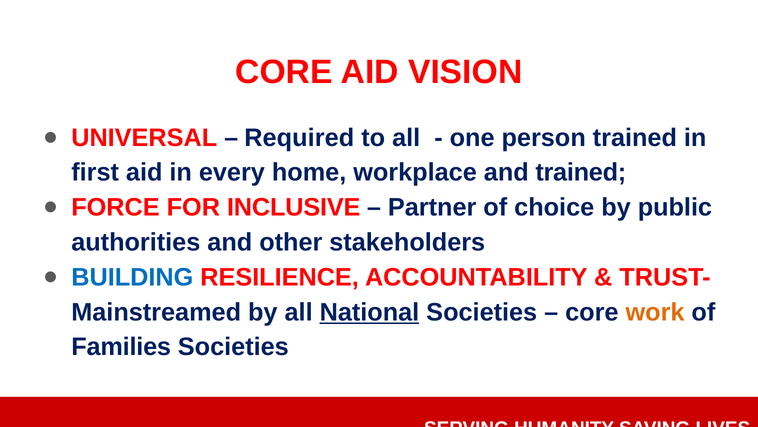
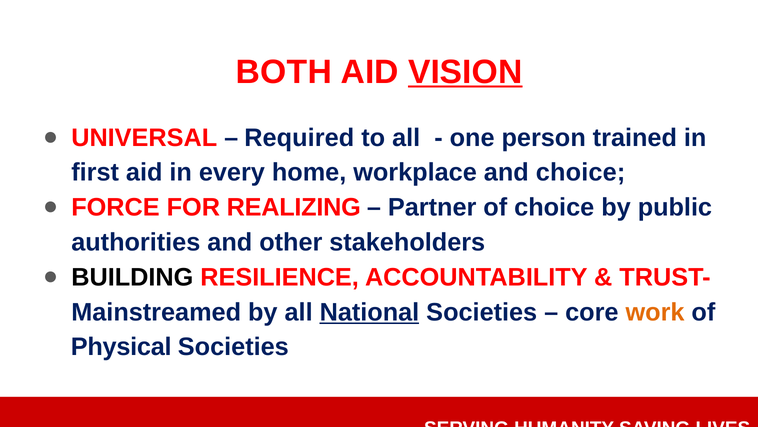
CORE at (284, 72): CORE -> BOTH
VISION underline: none -> present
and trained: trained -> choice
INCLUSIVE: INCLUSIVE -> REALIZING
BUILDING colour: blue -> black
Families: Families -> Physical
